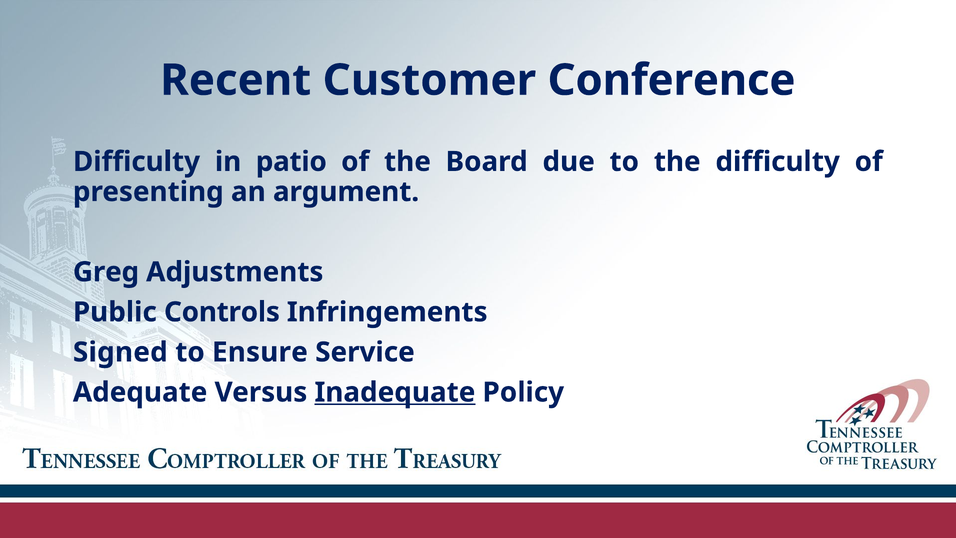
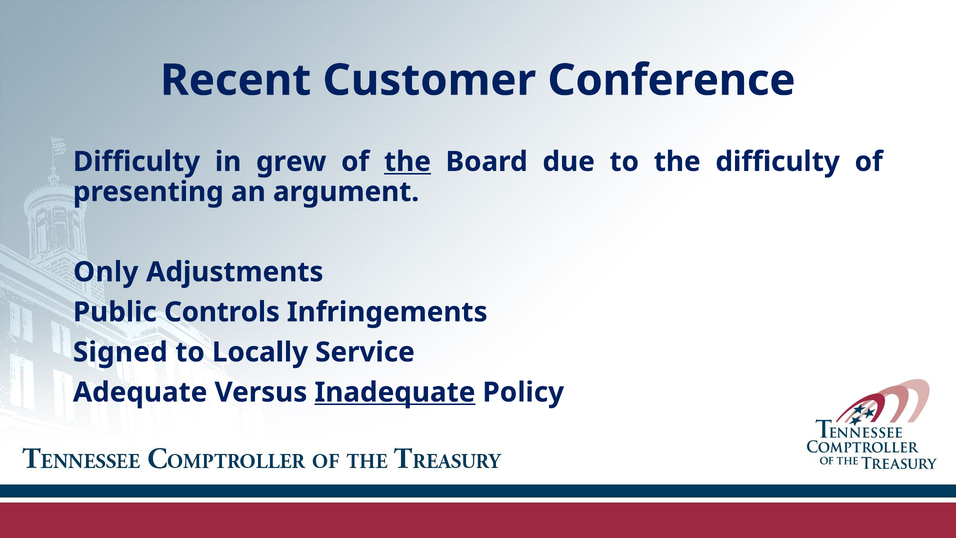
patio: patio -> grew
the at (408, 162) underline: none -> present
Greg: Greg -> Only
Ensure: Ensure -> Locally
